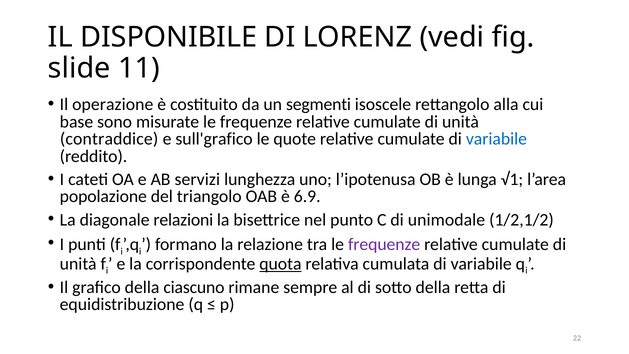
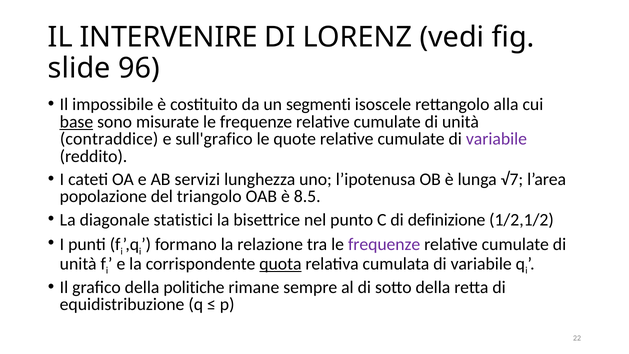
DISPONIBILE: DISPONIBILE -> INTERVENIRE
11: 11 -> 96
operazione: operazione -> impossibile
base underline: none -> present
variabile at (496, 139) colour: blue -> purple
√1: √1 -> √7
6.9: 6.9 -> 8.5
relazioni: relazioni -> statistici
unimodale: unimodale -> definizione
ciascuno: ciascuno -> politiche
